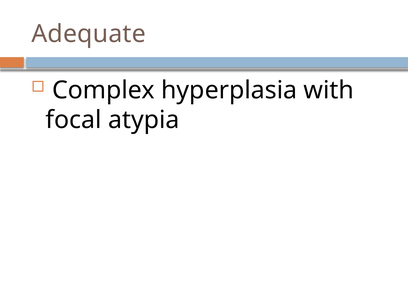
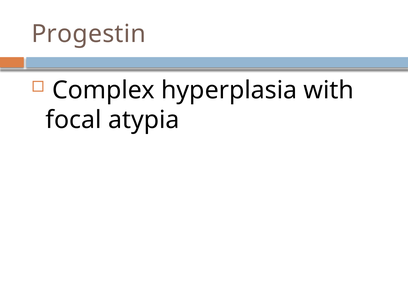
Adequate: Adequate -> Progestin
